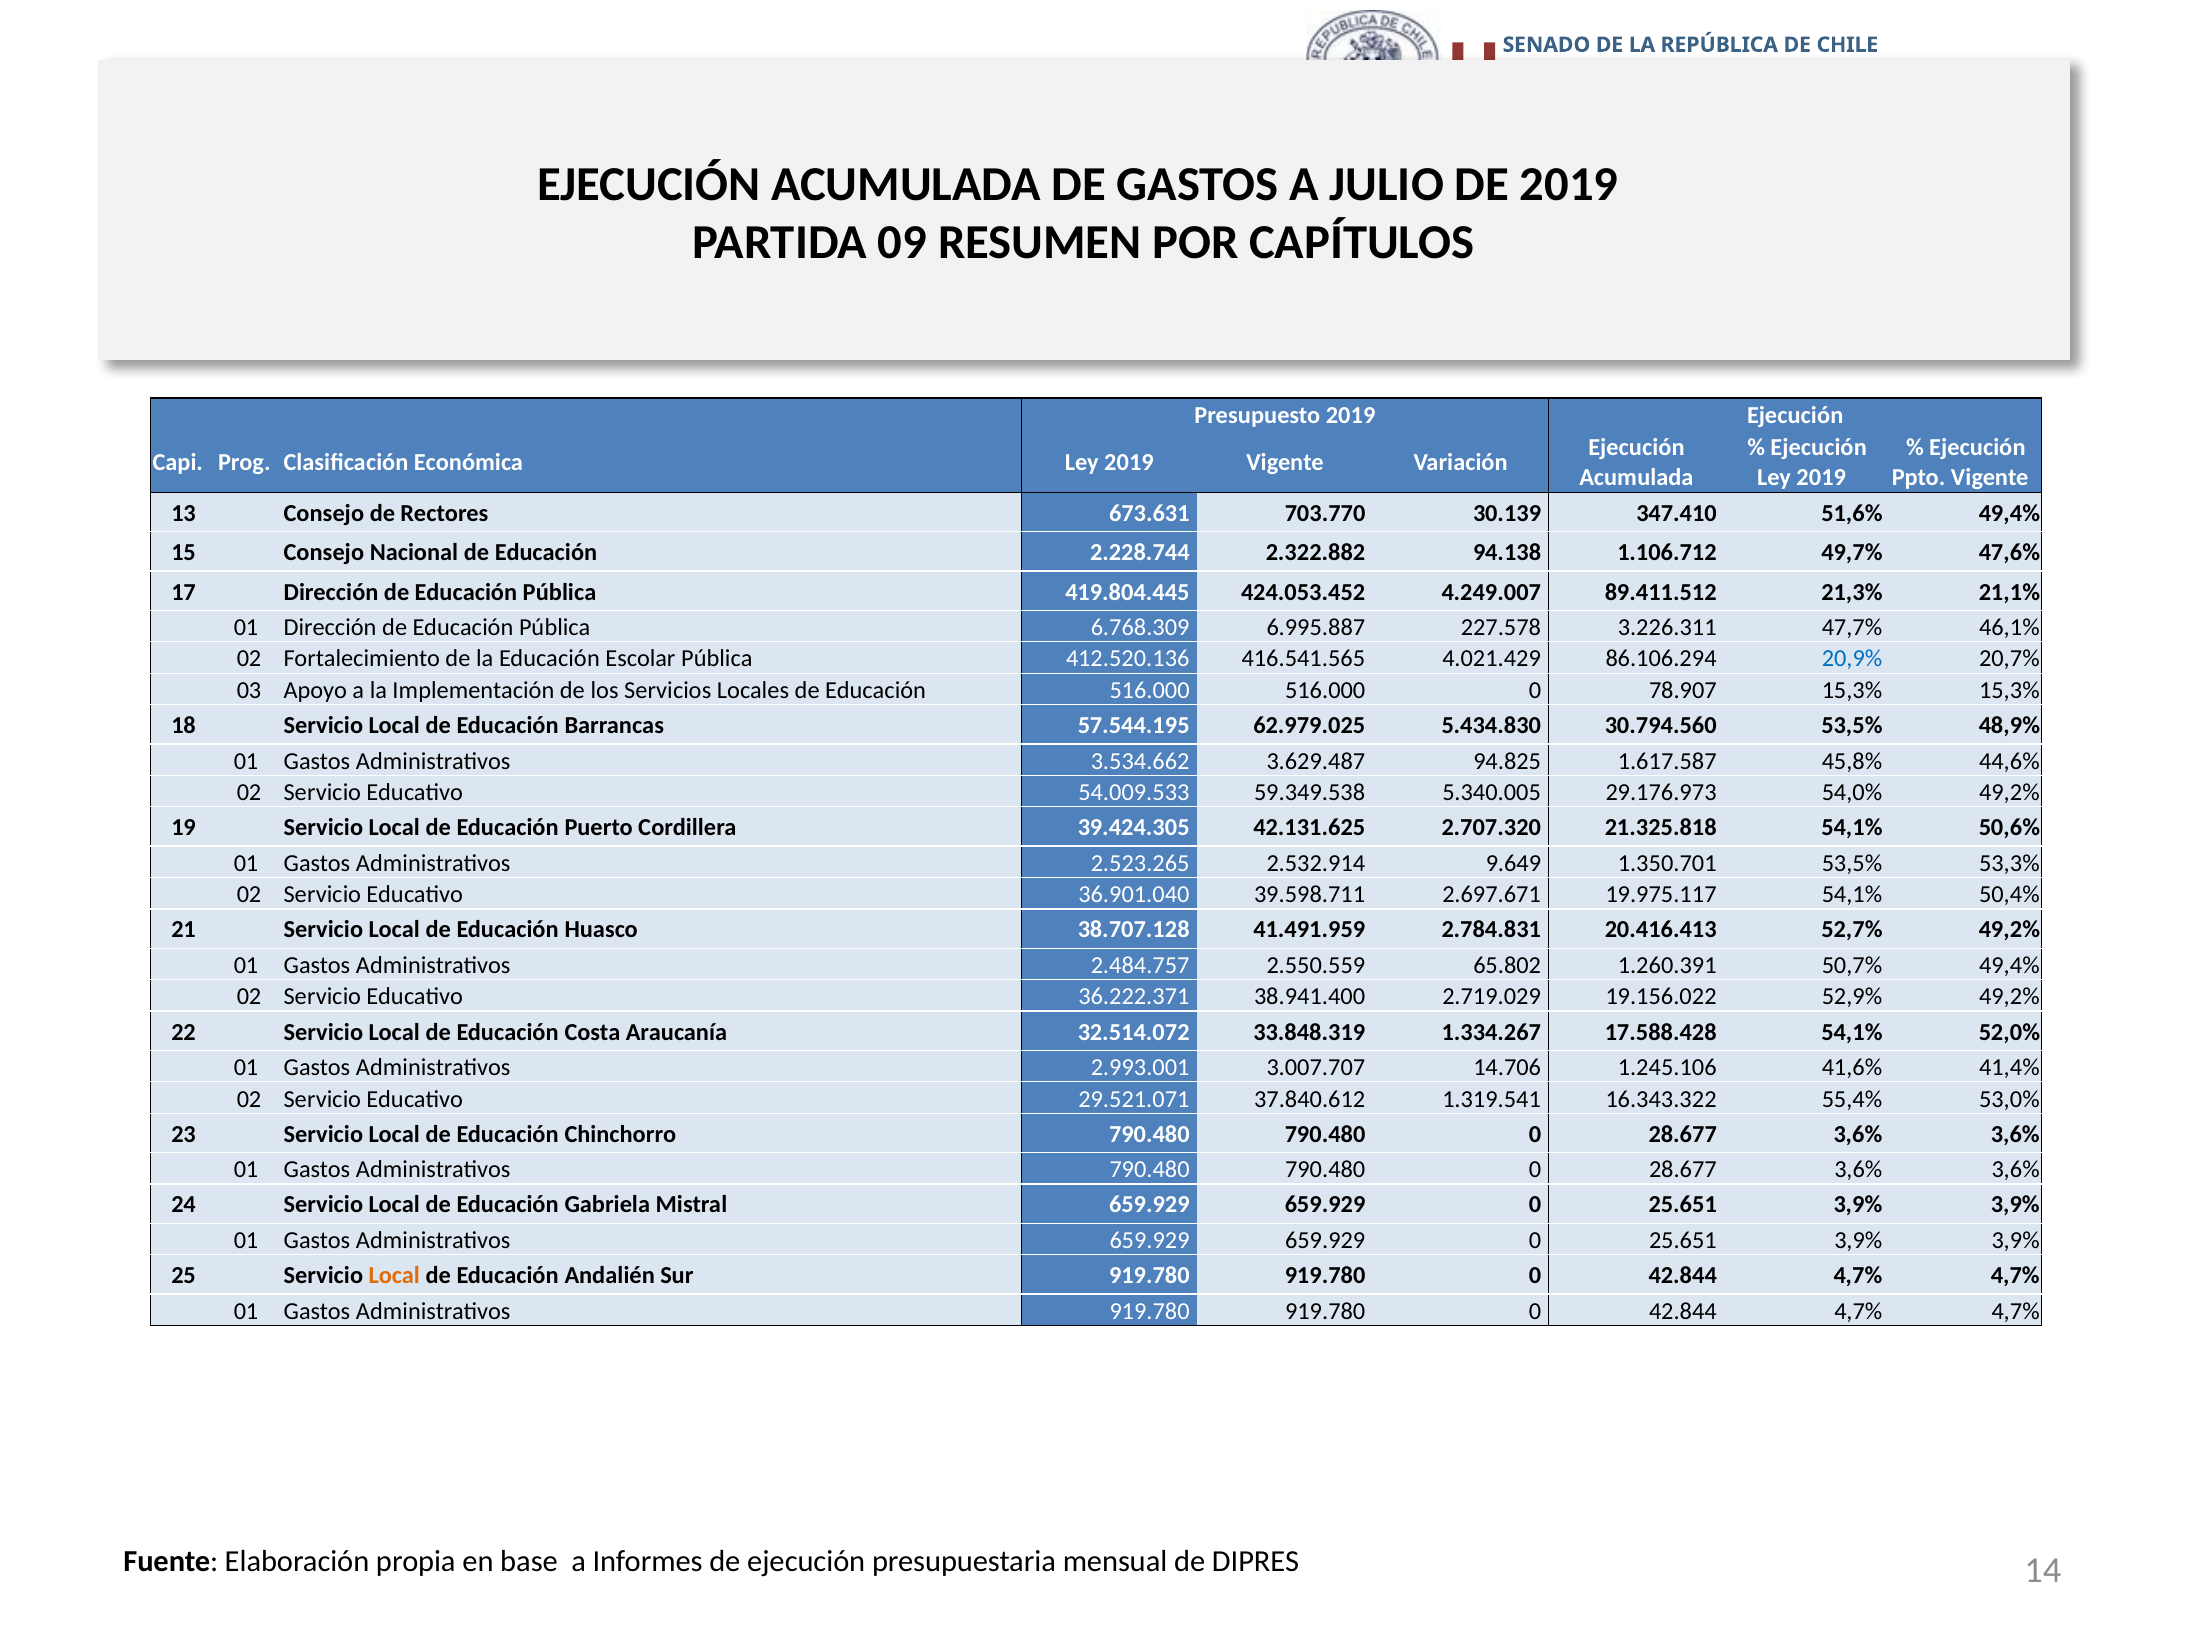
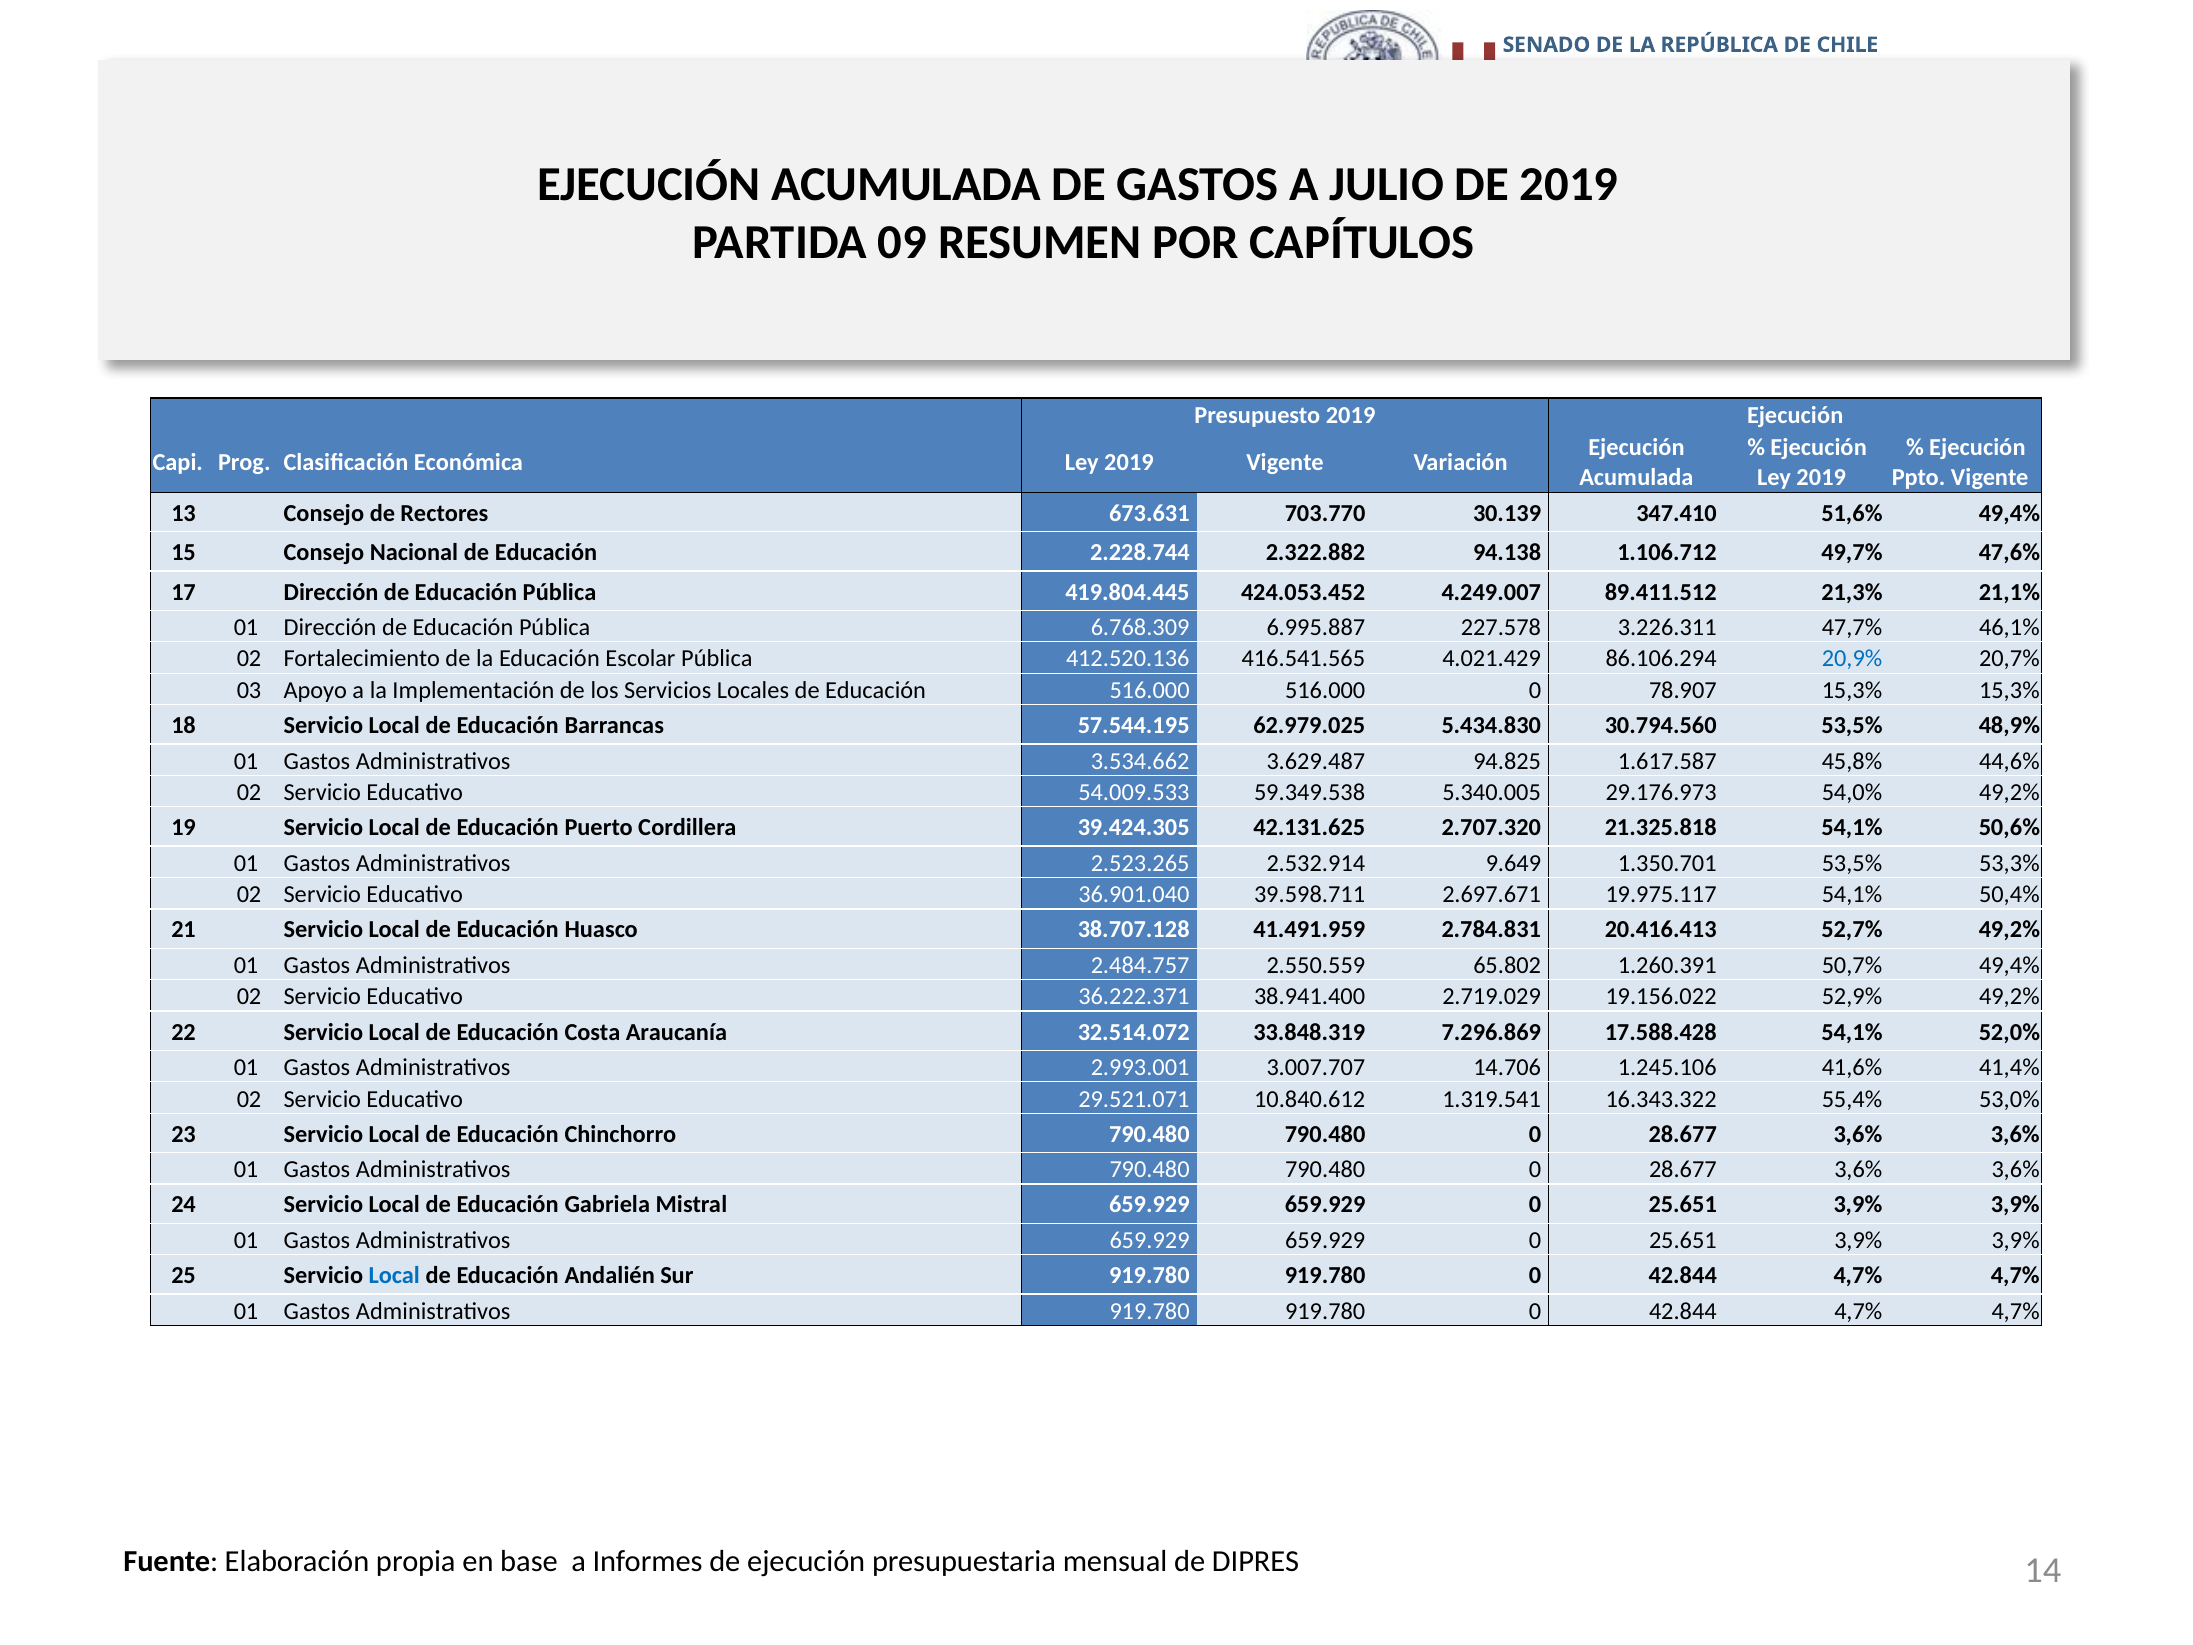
1.334.267: 1.334.267 -> 7.296.869
37.840.612: 37.840.612 -> 10.840.612
Local at (394, 1275) colour: orange -> blue
